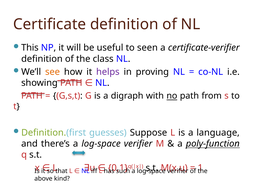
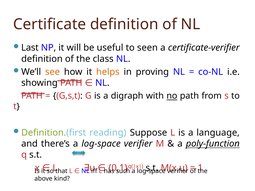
This: This -> Last
helps colour: purple -> orange
guesses: guesses -> reading
